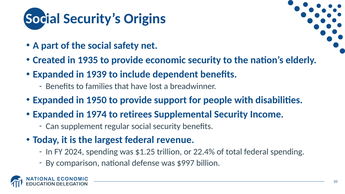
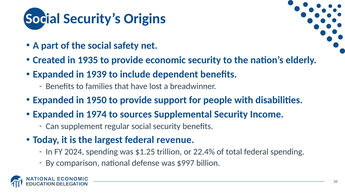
retirees: retirees -> sources
